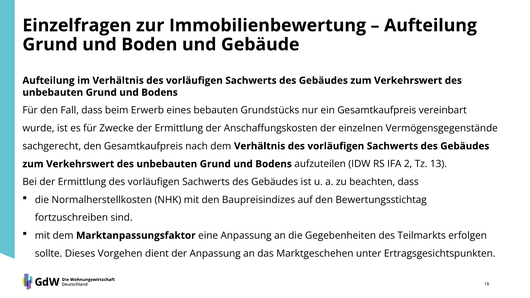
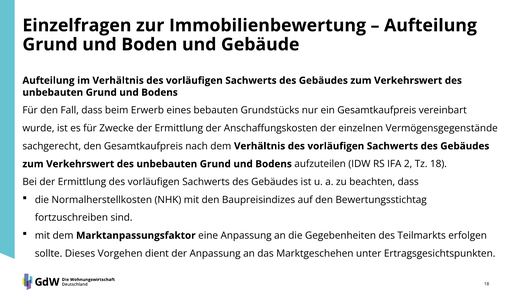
Tz 13: 13 -> 18
